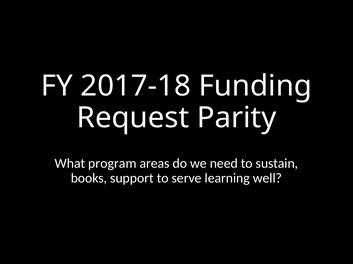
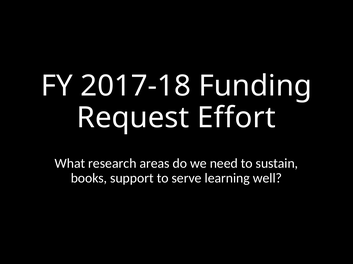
Parity: Parity -> Effort
program: program -> research
